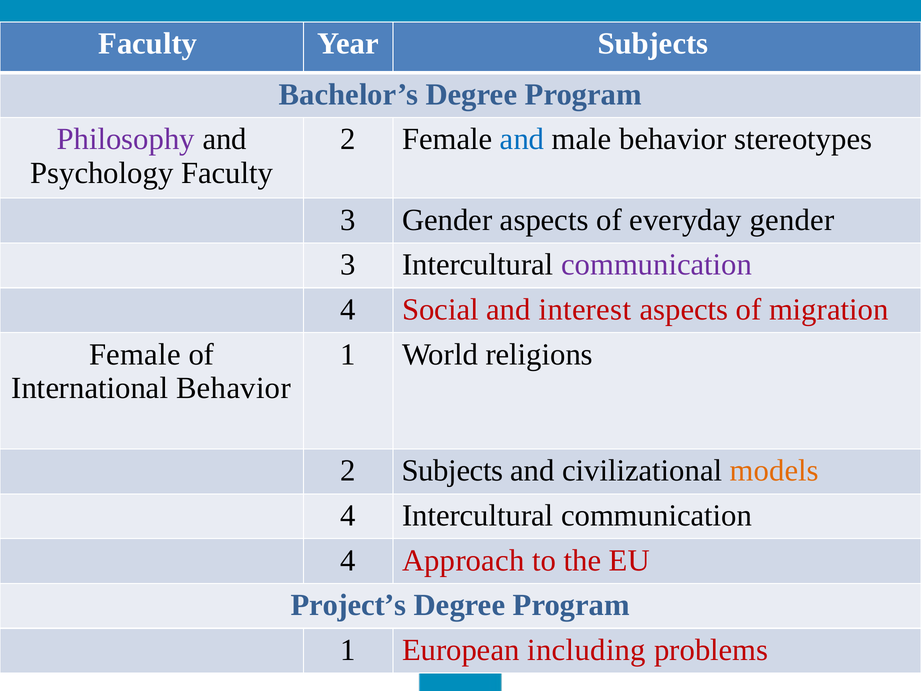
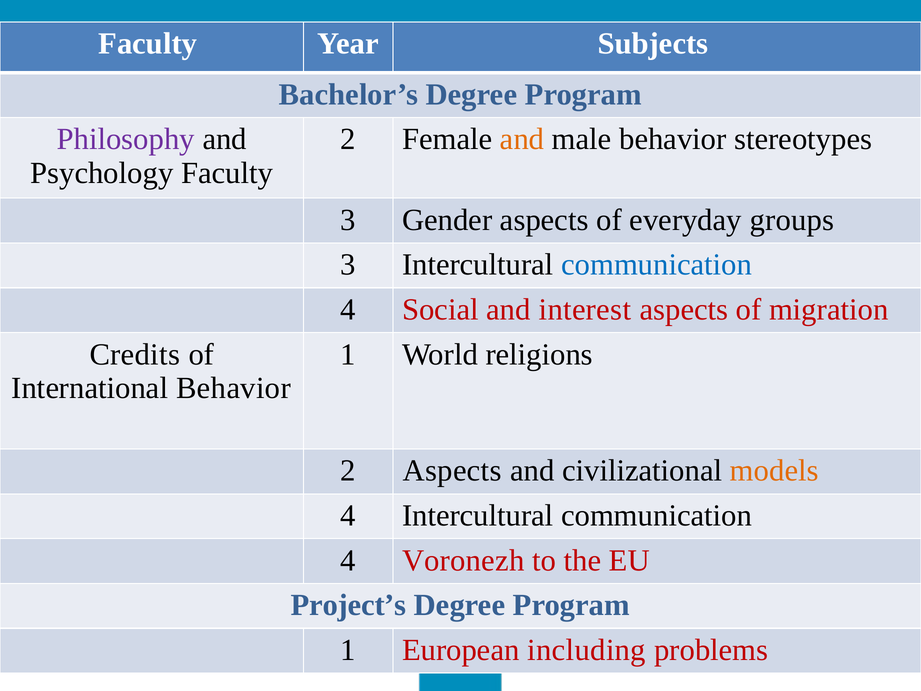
and at (522, 139) colour: blue -> orange
everyday gender: gender -> groups
communication at (657, 265) colour: purple -> blue
Female at (135, 354): Female -> Credits
2 Subjects: Subjects -> Aspects
Approach: Approach -> Voronezh
